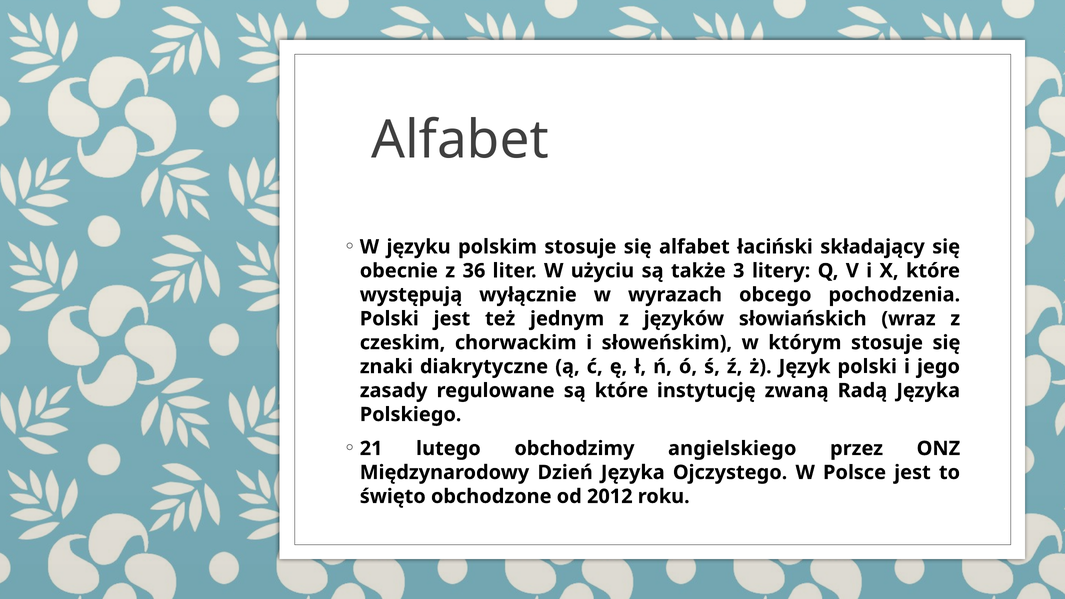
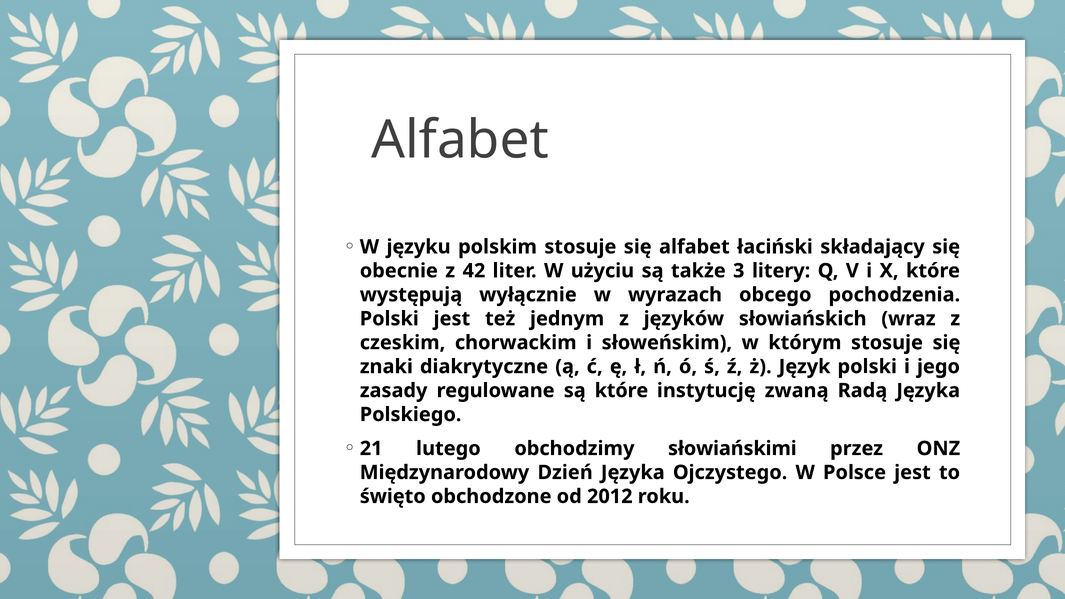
36: 36 -> 42
angielskiego: angielskiego -> słowiańskimi
